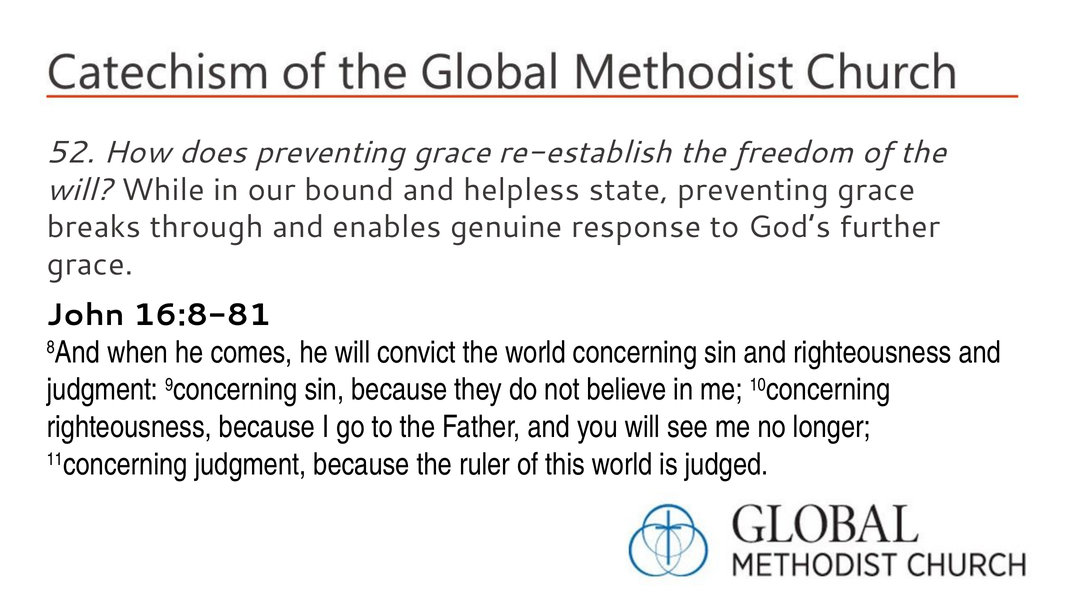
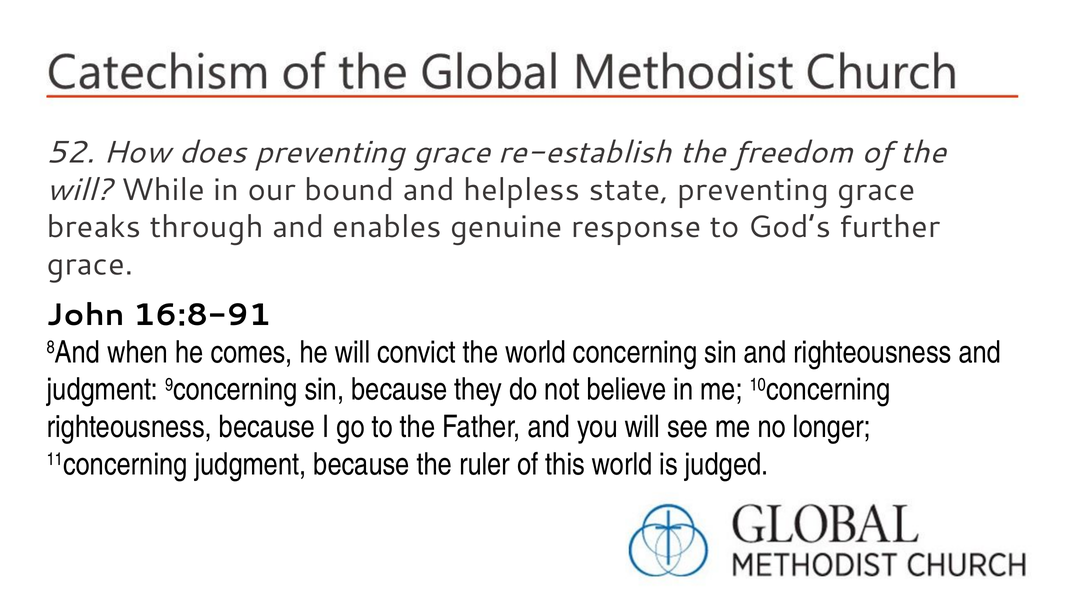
16:8-81: 16:8-81 -> 16:8-91
